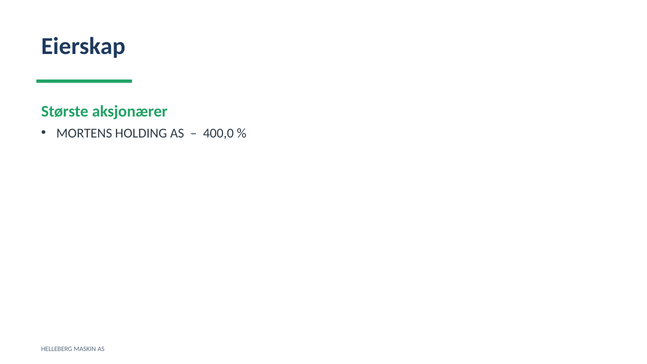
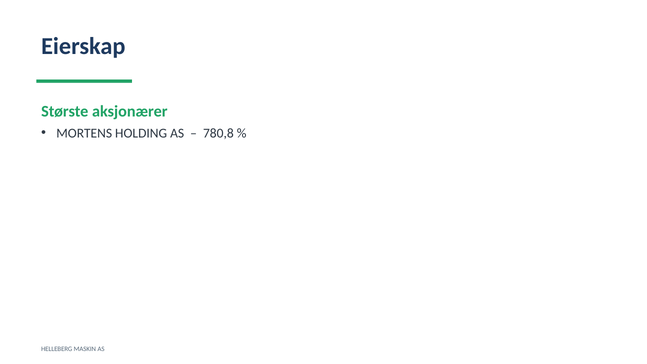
400,0: 400,0 -> 780,8
